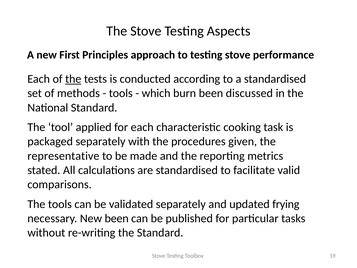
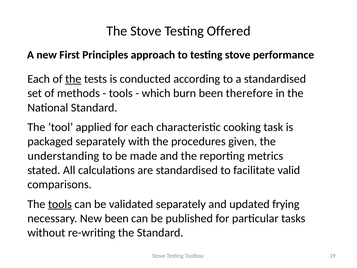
Aspects: Aspects -> Offered
discussed: discussed -> therefore
representative: representative -> understanding
tools at (60, 204) underline: none -> present
